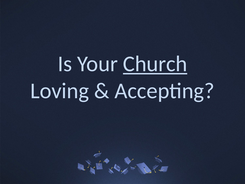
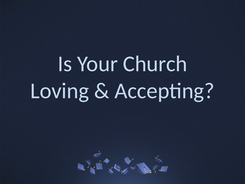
Church underline: present -> none
